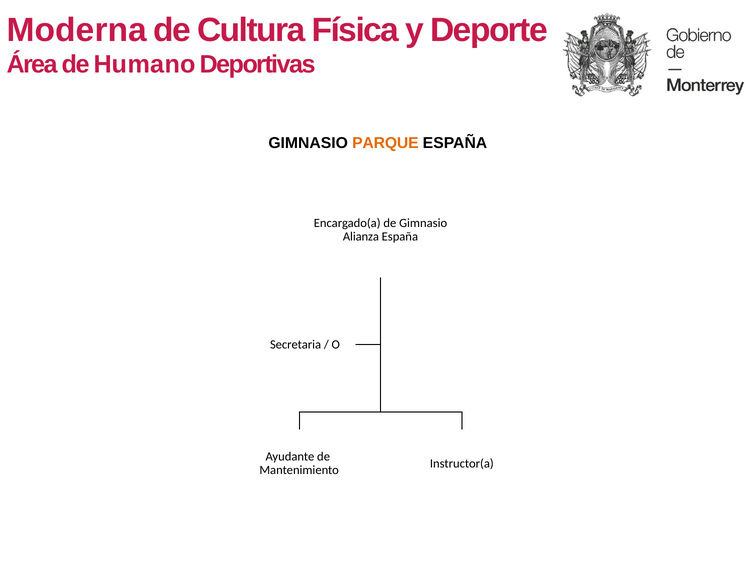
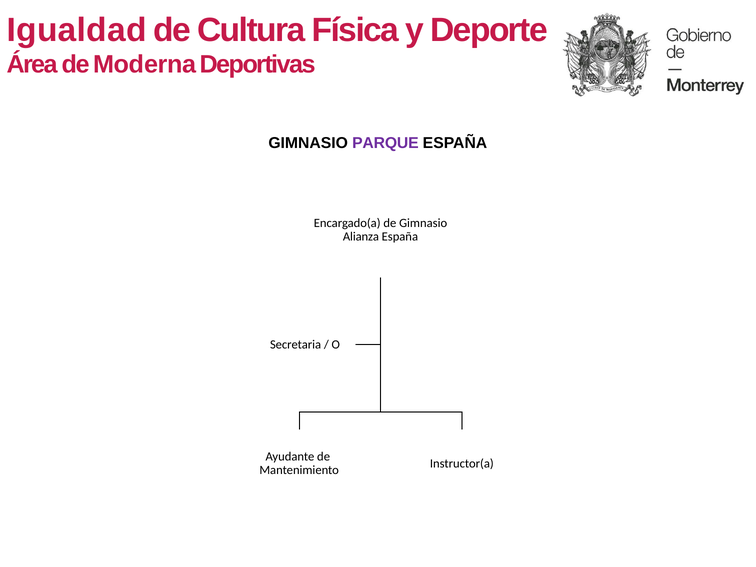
Moderna: Moderna -> Igualdad
Humano: Humano -> Moderna
PARQUE colour: orange -> purple
